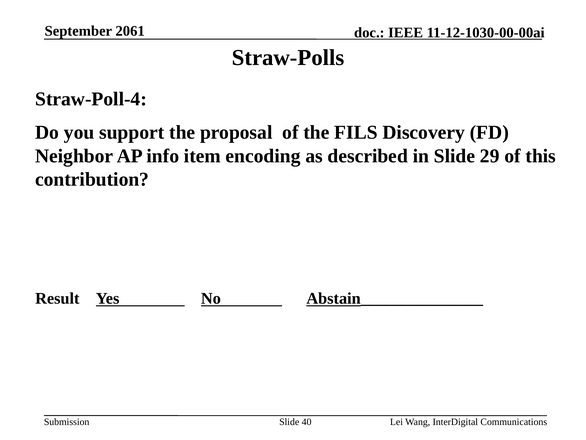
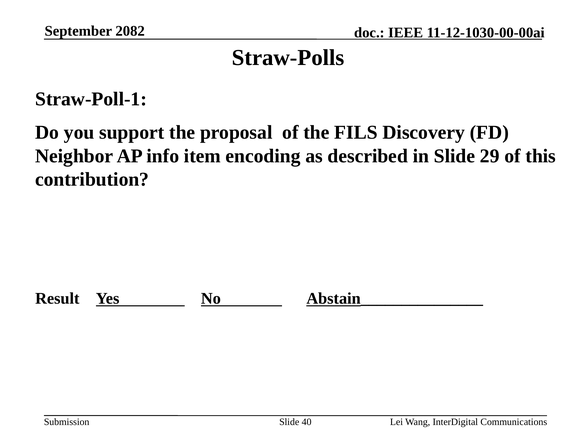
2061: 2061 -> 2082
Straw-Poll-4: Straw-Poll-4 -> Straw-Poll-1
